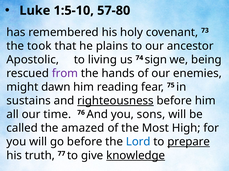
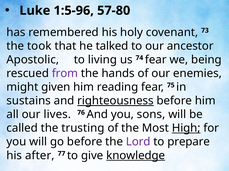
1:5-10: 1:5-10 -> 1:5-96
plains: plains -> talked
74 sign: sign -> fear
dawn: dawn -> given
time: time -> lives
amazed: amazed -> trusting
High underline: none -> present
Lord colour: blue -> purple
prepare underline: present -> none
truth: truth -> after
